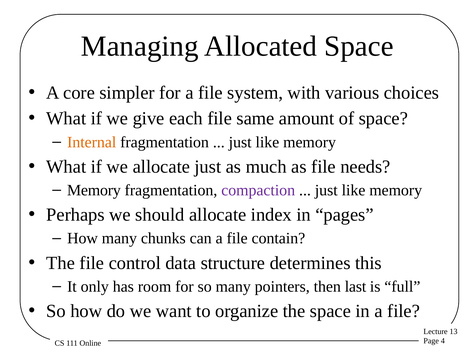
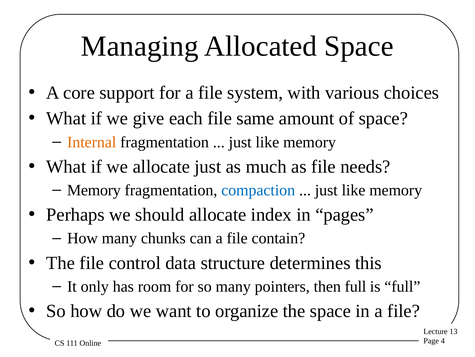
simpler: simpler -> support
compaction colour: purple -> blue
then last: last -> full
